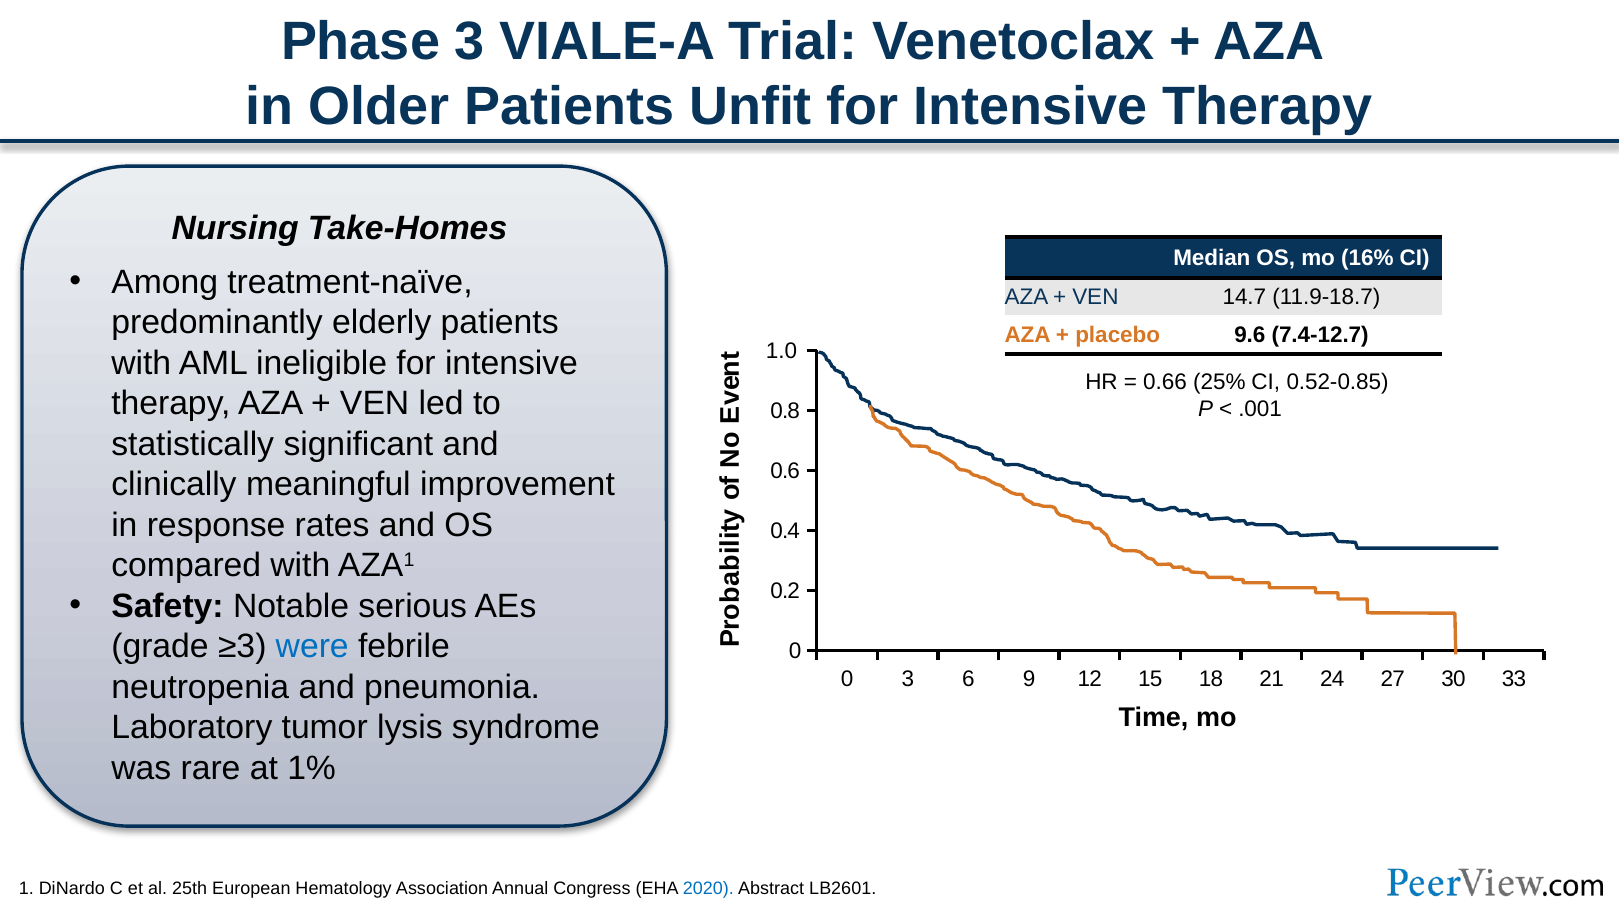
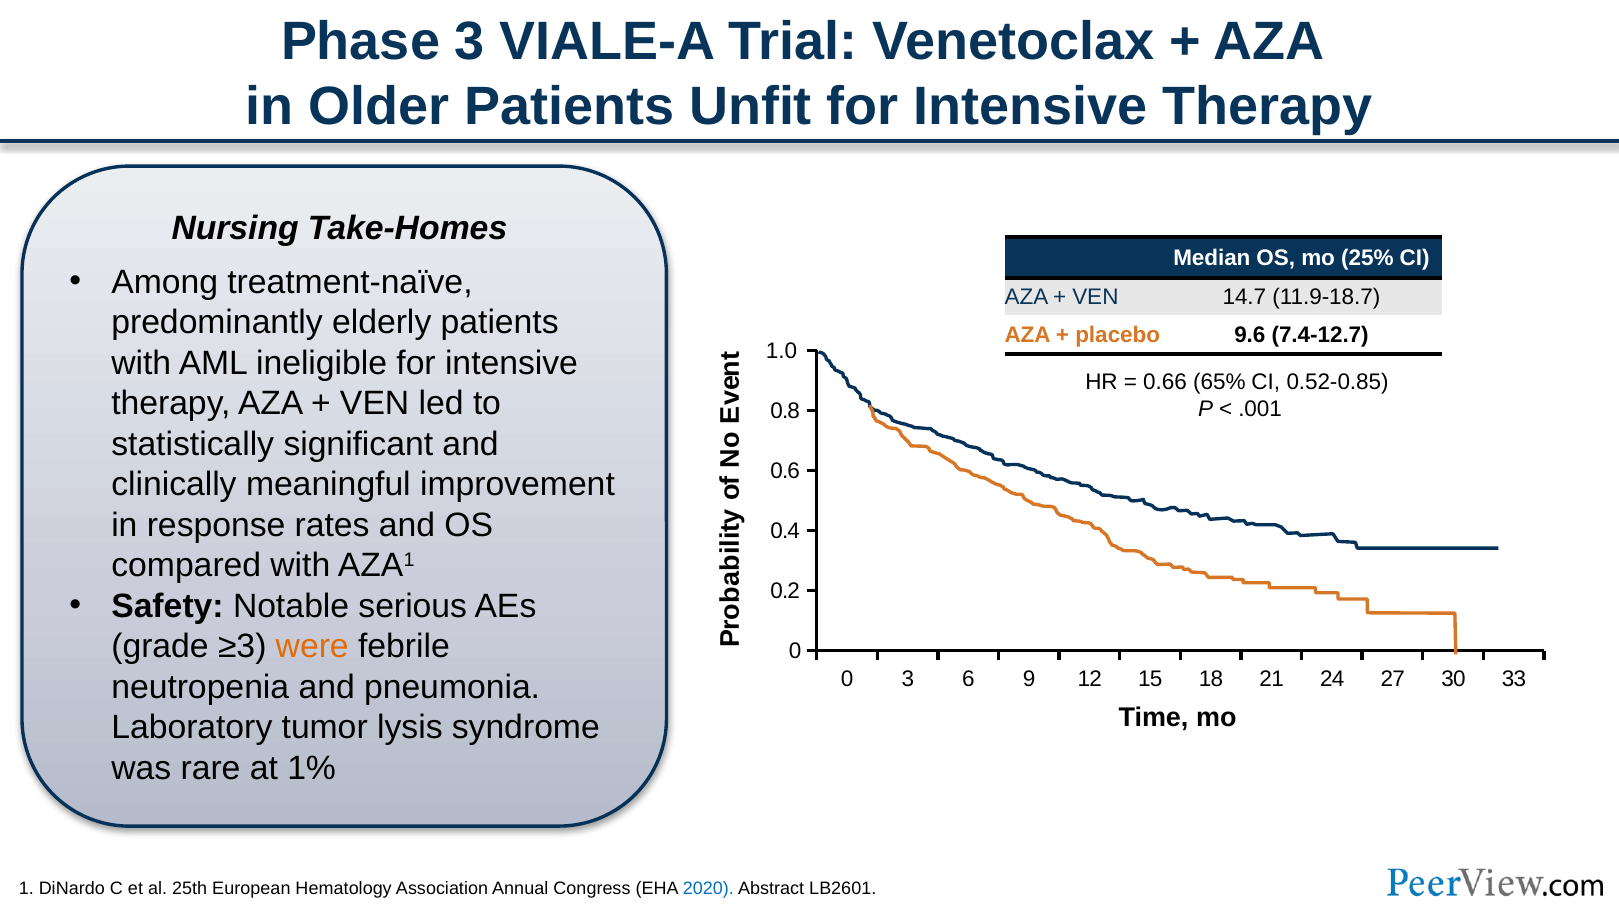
16%: 16% -> 25%
25%: 25% -> 65%
were colour: blue -> orange
